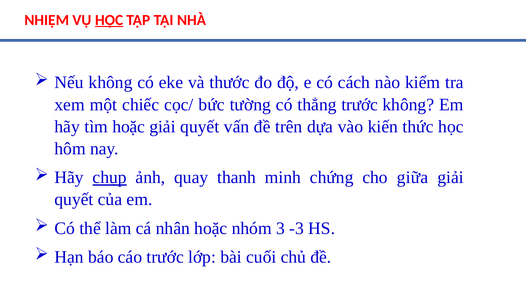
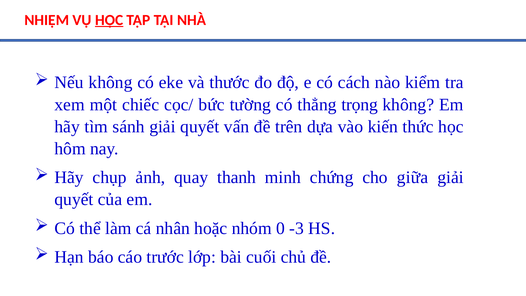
thẳng trước: trước -> trọng
tìm hoặc: hoặc -> sánh
chụp underline: present -> none
3: 3 -> 0
